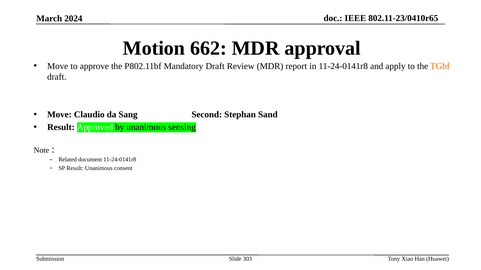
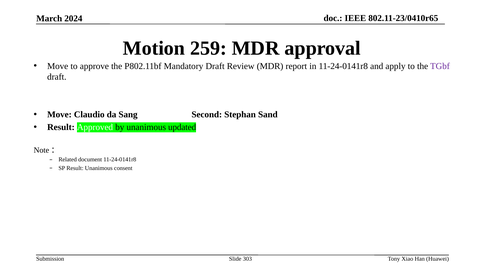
662: 662 -> 259
TGbf colour: orange -> purple
sensing: sensing -> updated
